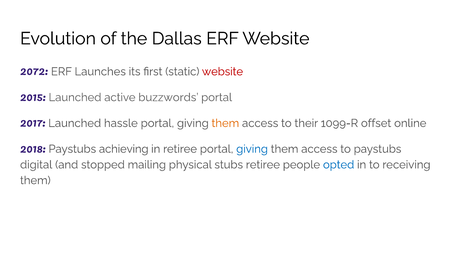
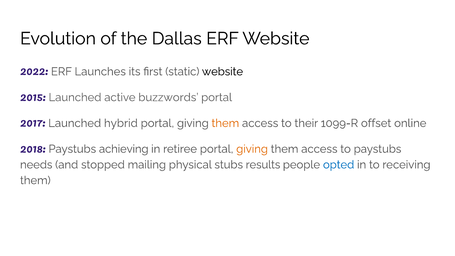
2072: 2072 -> 2022
website at (223, 72) colour: red -> black
hassle: hassle -> hybrid
giving at (252, 149) colour: blue -> orange
digital: digital -> needs
stubs retiree: retiree -> results
